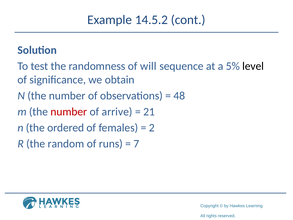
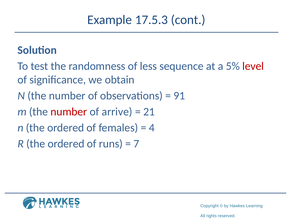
14.5.2: 14.5.2 -> 17.5.3
will: will -> less
level colour: black -> red
48: 48 -> 91
2: 2 -> 4
R the random: random -> ordered
